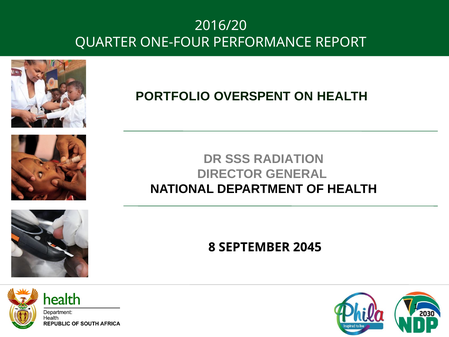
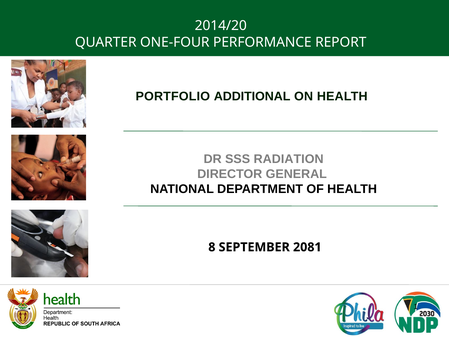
2016/20: 2016/20 -> 2014/20
OVERSPENT: OVERSPENT -> ADDITIONAL
2045: 2045 -> 2081
